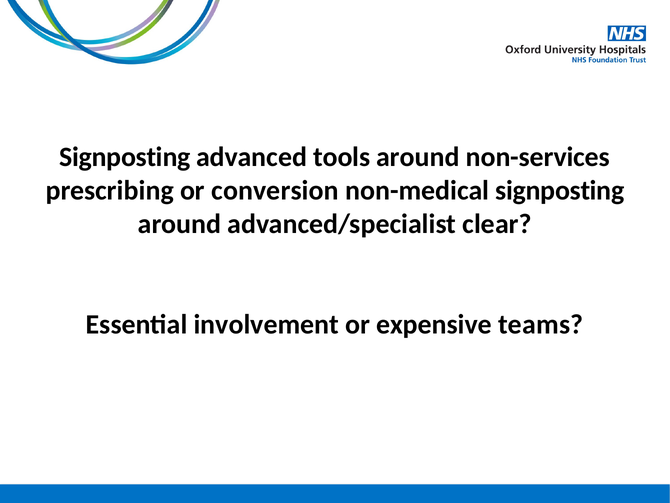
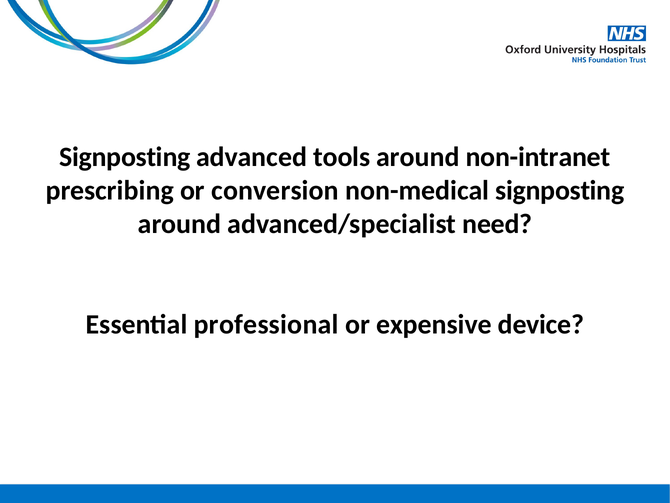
non-services: non-services -> non-intranet
clear: clear -> need
involvement: involvement -> professional
teams: teams -> device
